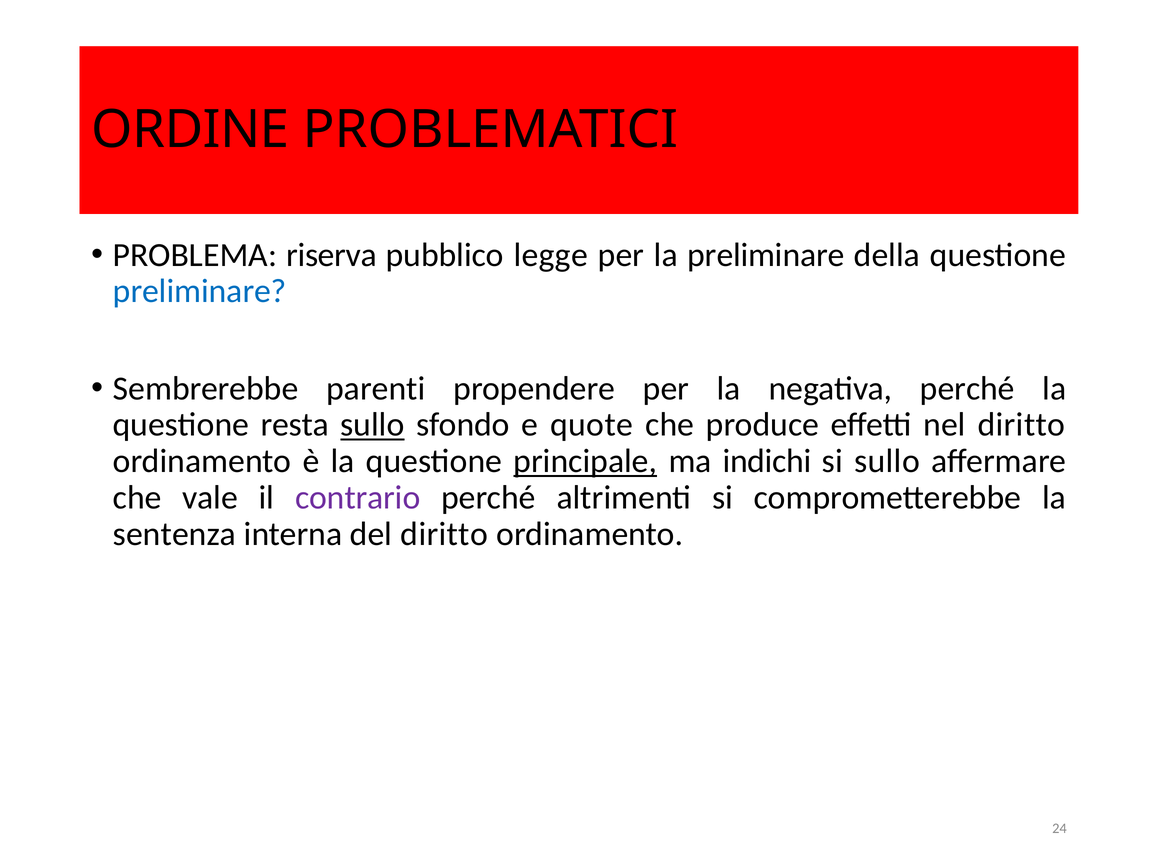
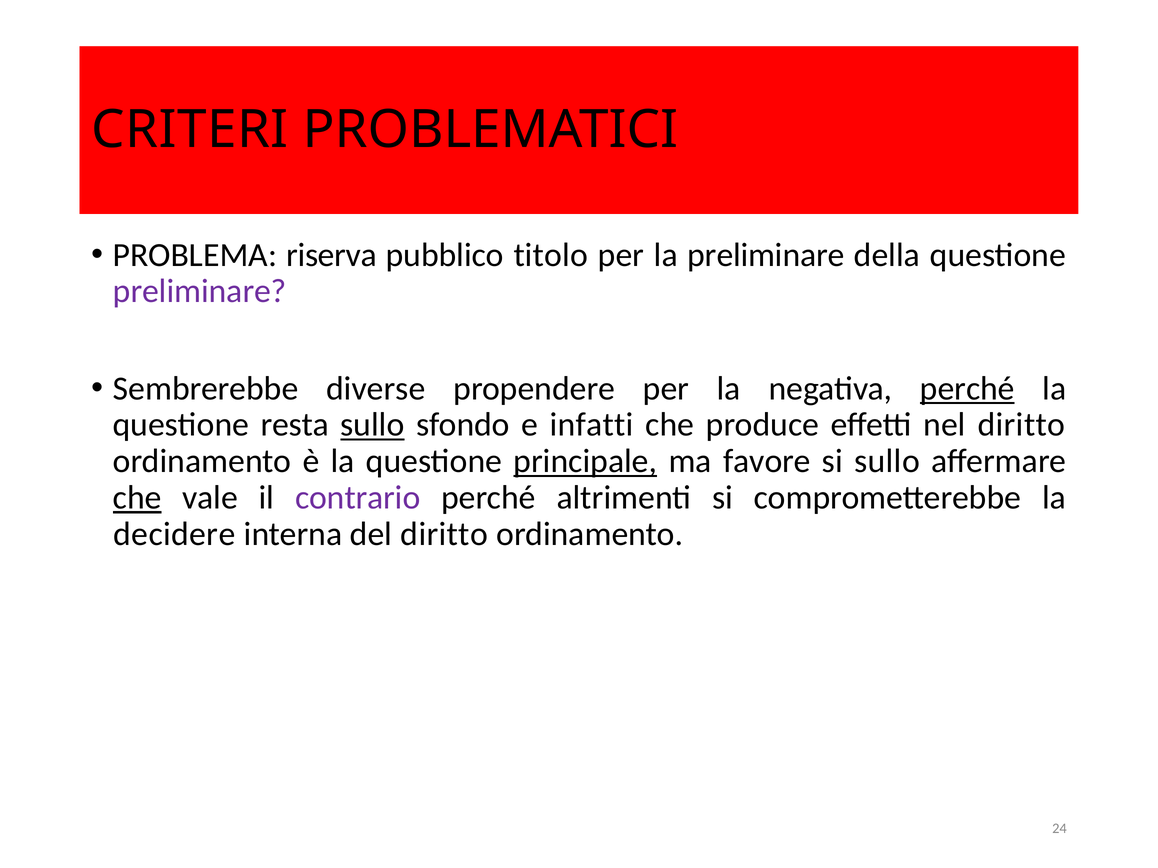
ORDINE: ORDINE -> CRITERI
legge: legge -> titolo
preliminare at (200, 291) colour: blue -> purple
parenti: parenti -> diverse
perché at (967, 389) underline: none -> present
quote: quote -> infatti
indichi: indichi -> favore
che at (137, 498) underline: none -> present
sentenza: sentenza -> decidere
